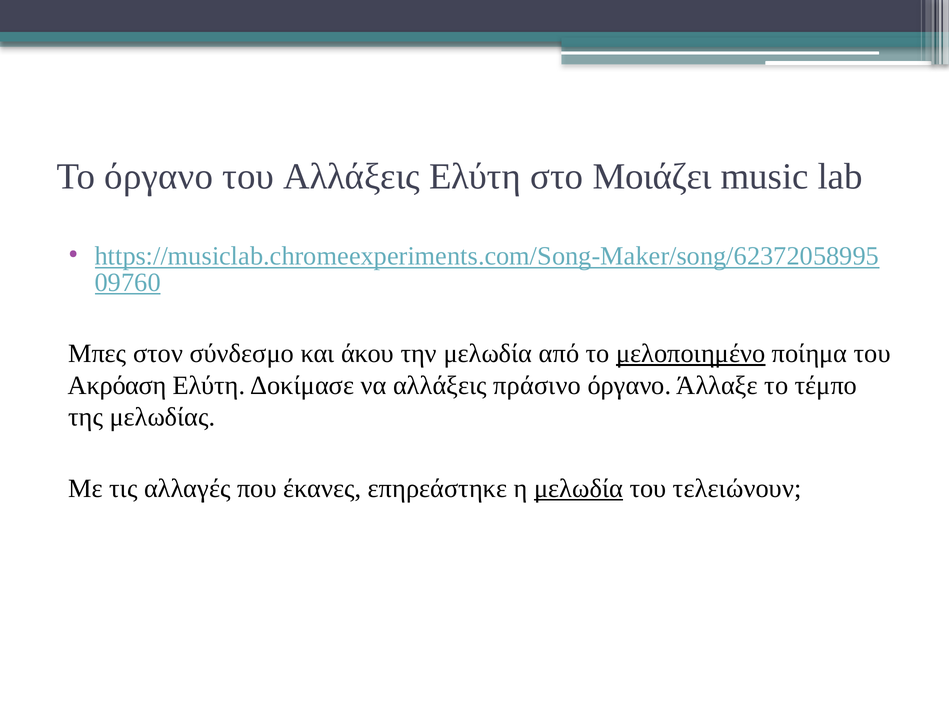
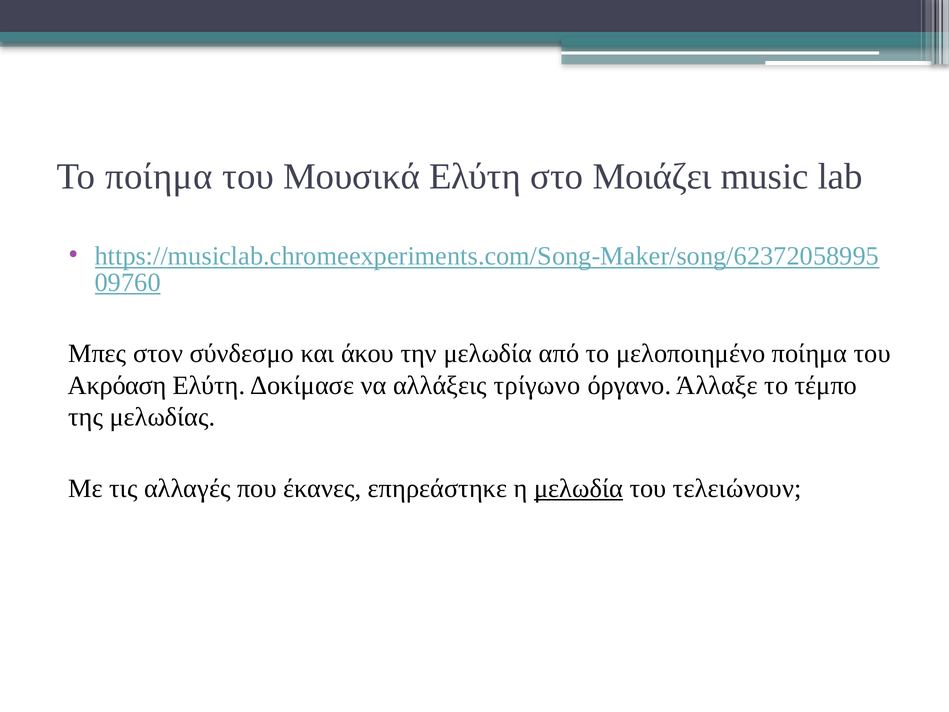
Το όργανο: όργανο -> ποίημα
του Αλλάξεις: Αλλάξεις -> Μουσικά
μελοποιημένο underline: present -> none
πράσινο: πράσινο -> τρίγωνο
